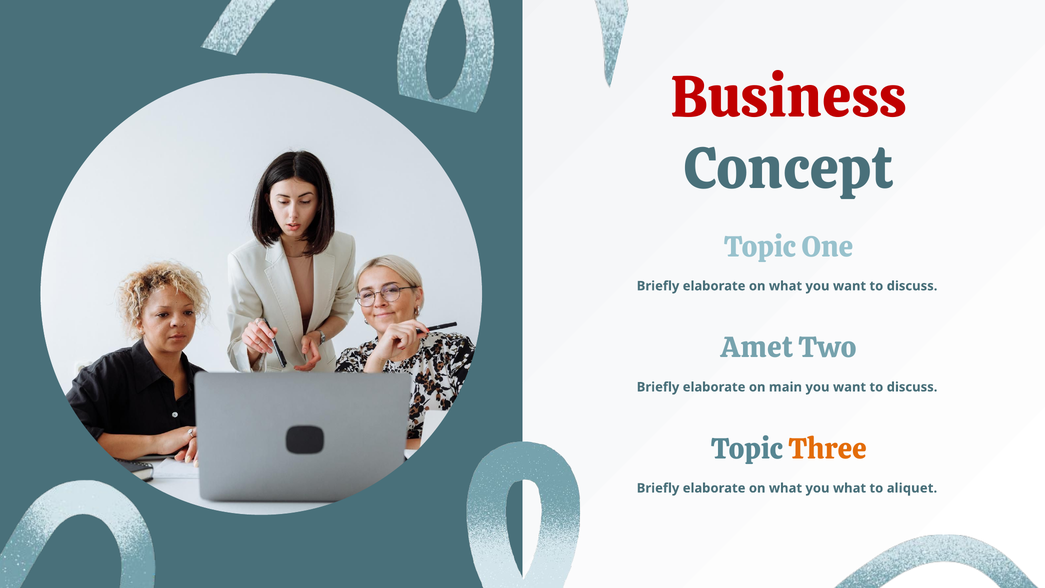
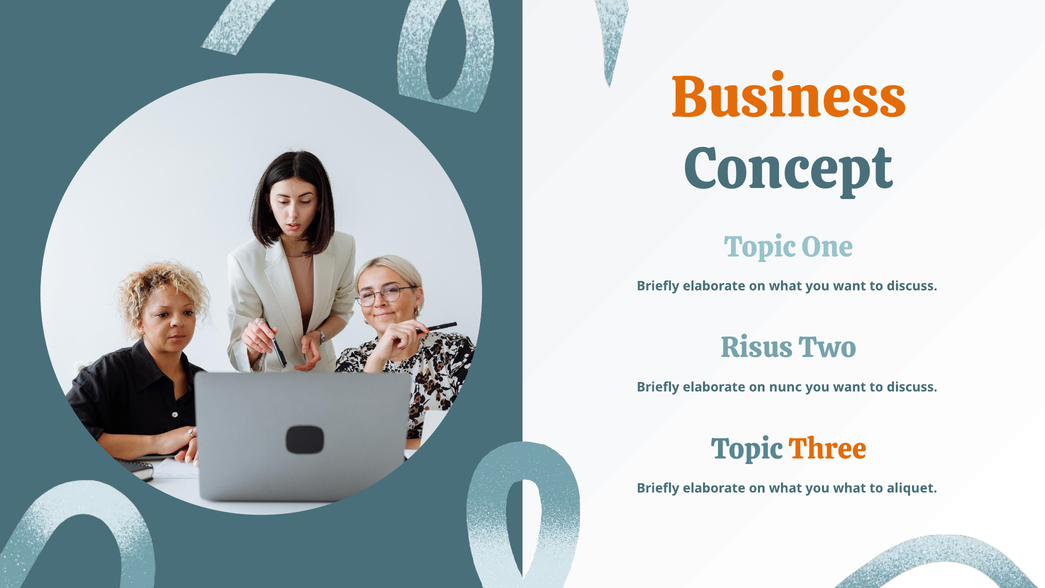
Business colour: red -> orange
Amet: Amet -> Risus
main: main -> nunc
